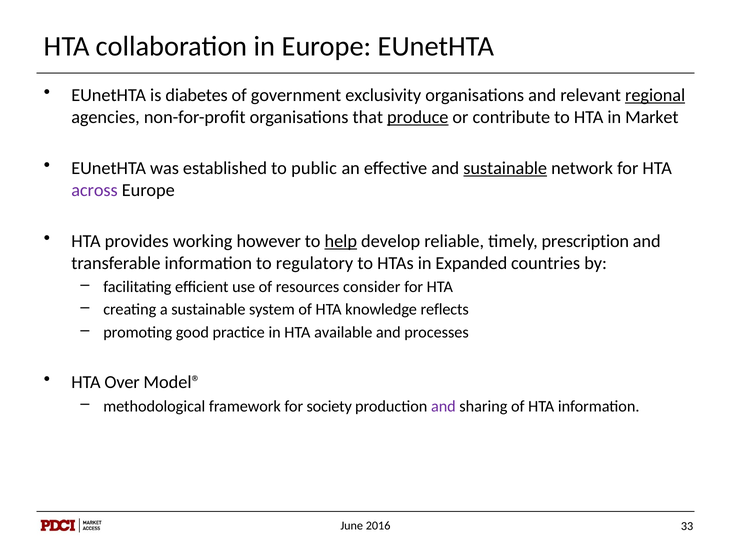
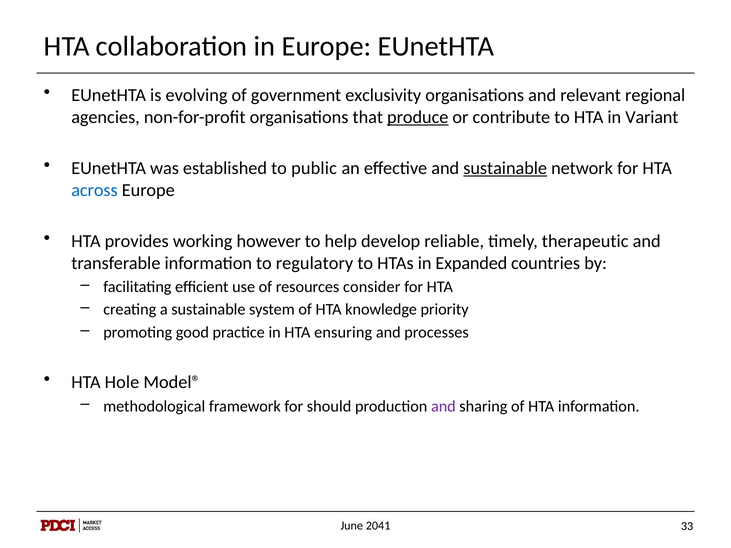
diabetes: diabetes -> evolving
regional underline: present -> none
Market: Market -> Variant
across colour: purple -> blue
help underline: present -> none
prescription: prescription -> therapeutic
reflects: reflects -> priority
available: available -> ensuring
Over: Over -> Hole
society: society -> should
2016: 2016 -> 2041
